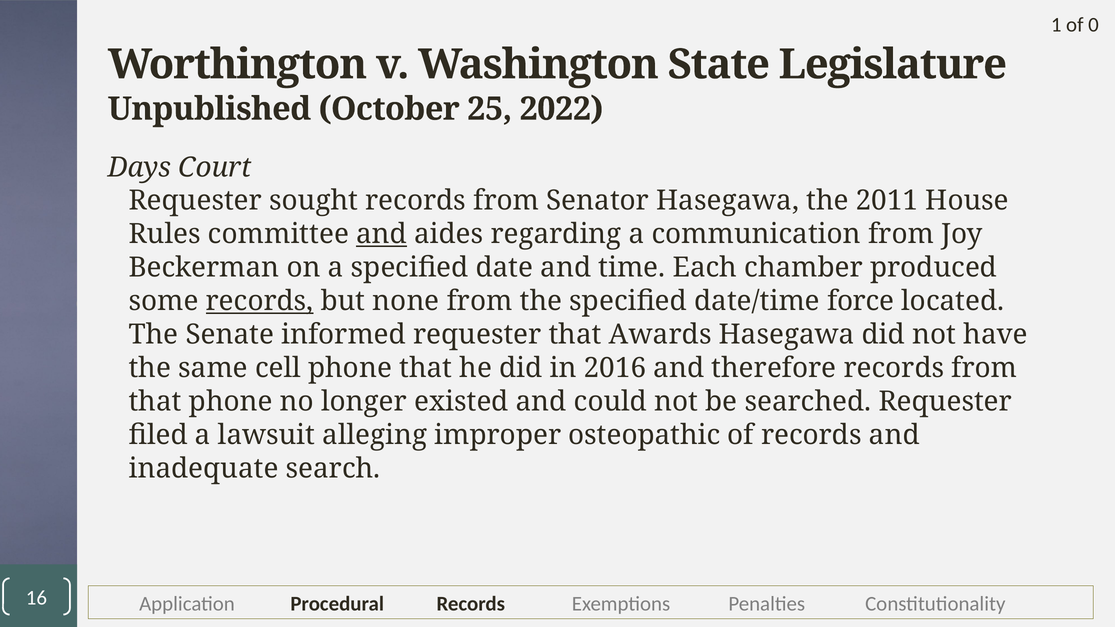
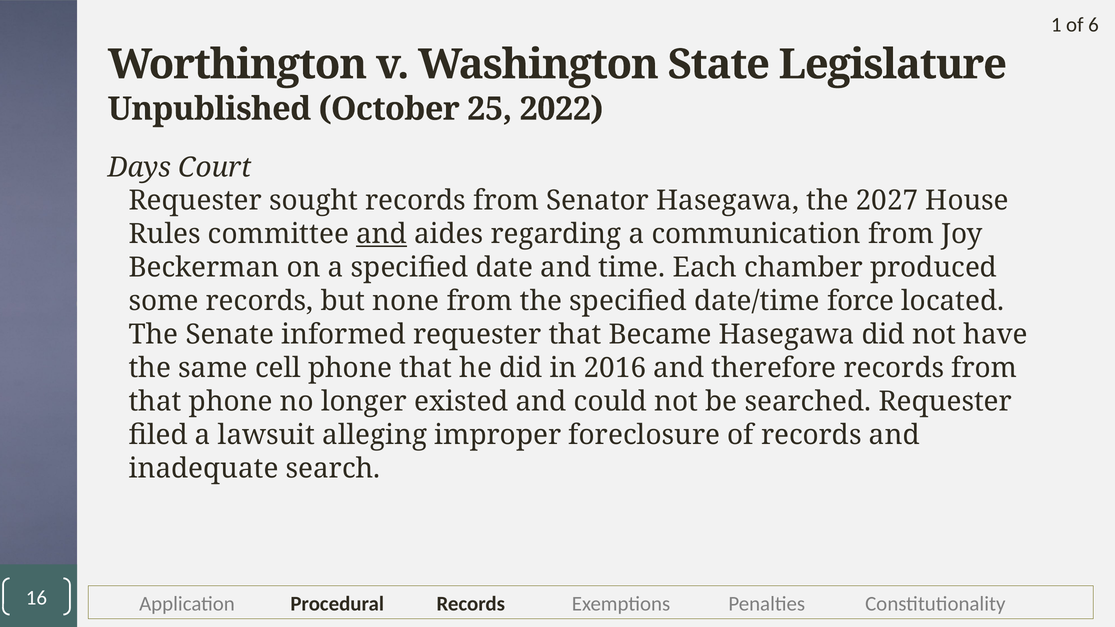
0: 0 -> 6
2011: 2011 -> 2027
records at (260, 301) underline: present -> none
Awards: Awards -> Became
osteopathic: osteopathic -> foreclosure
